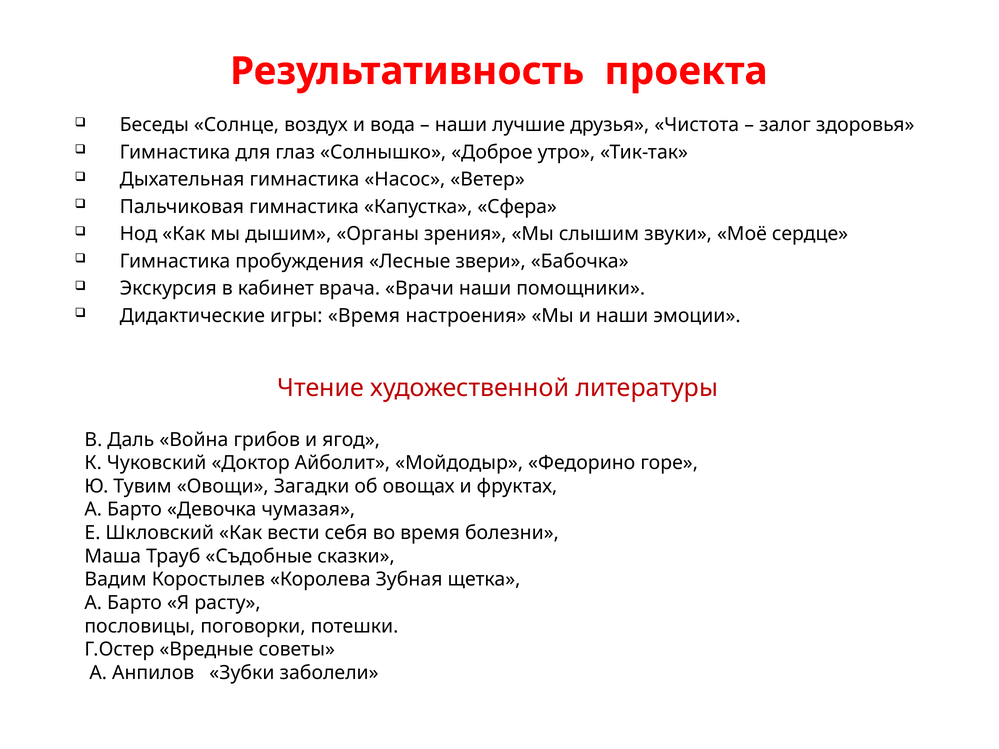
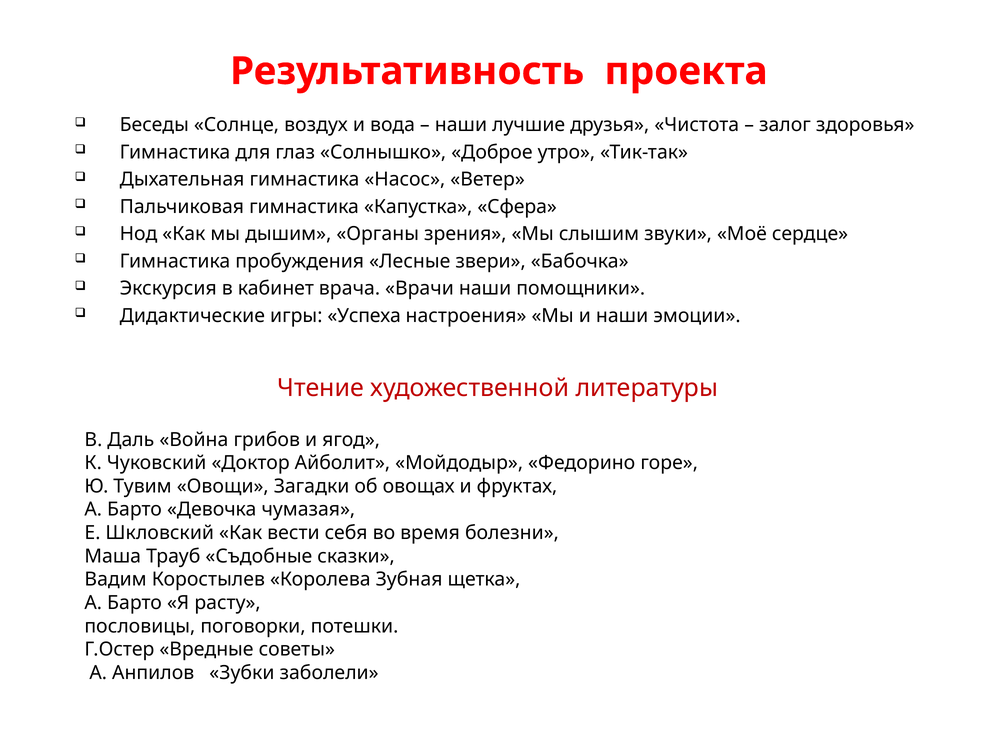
игры Время: Время -> Успеха
